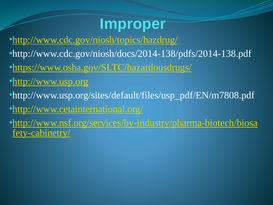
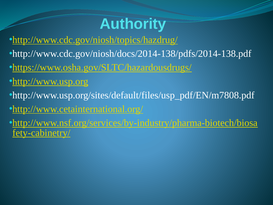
Improper: Improper -> Authority
